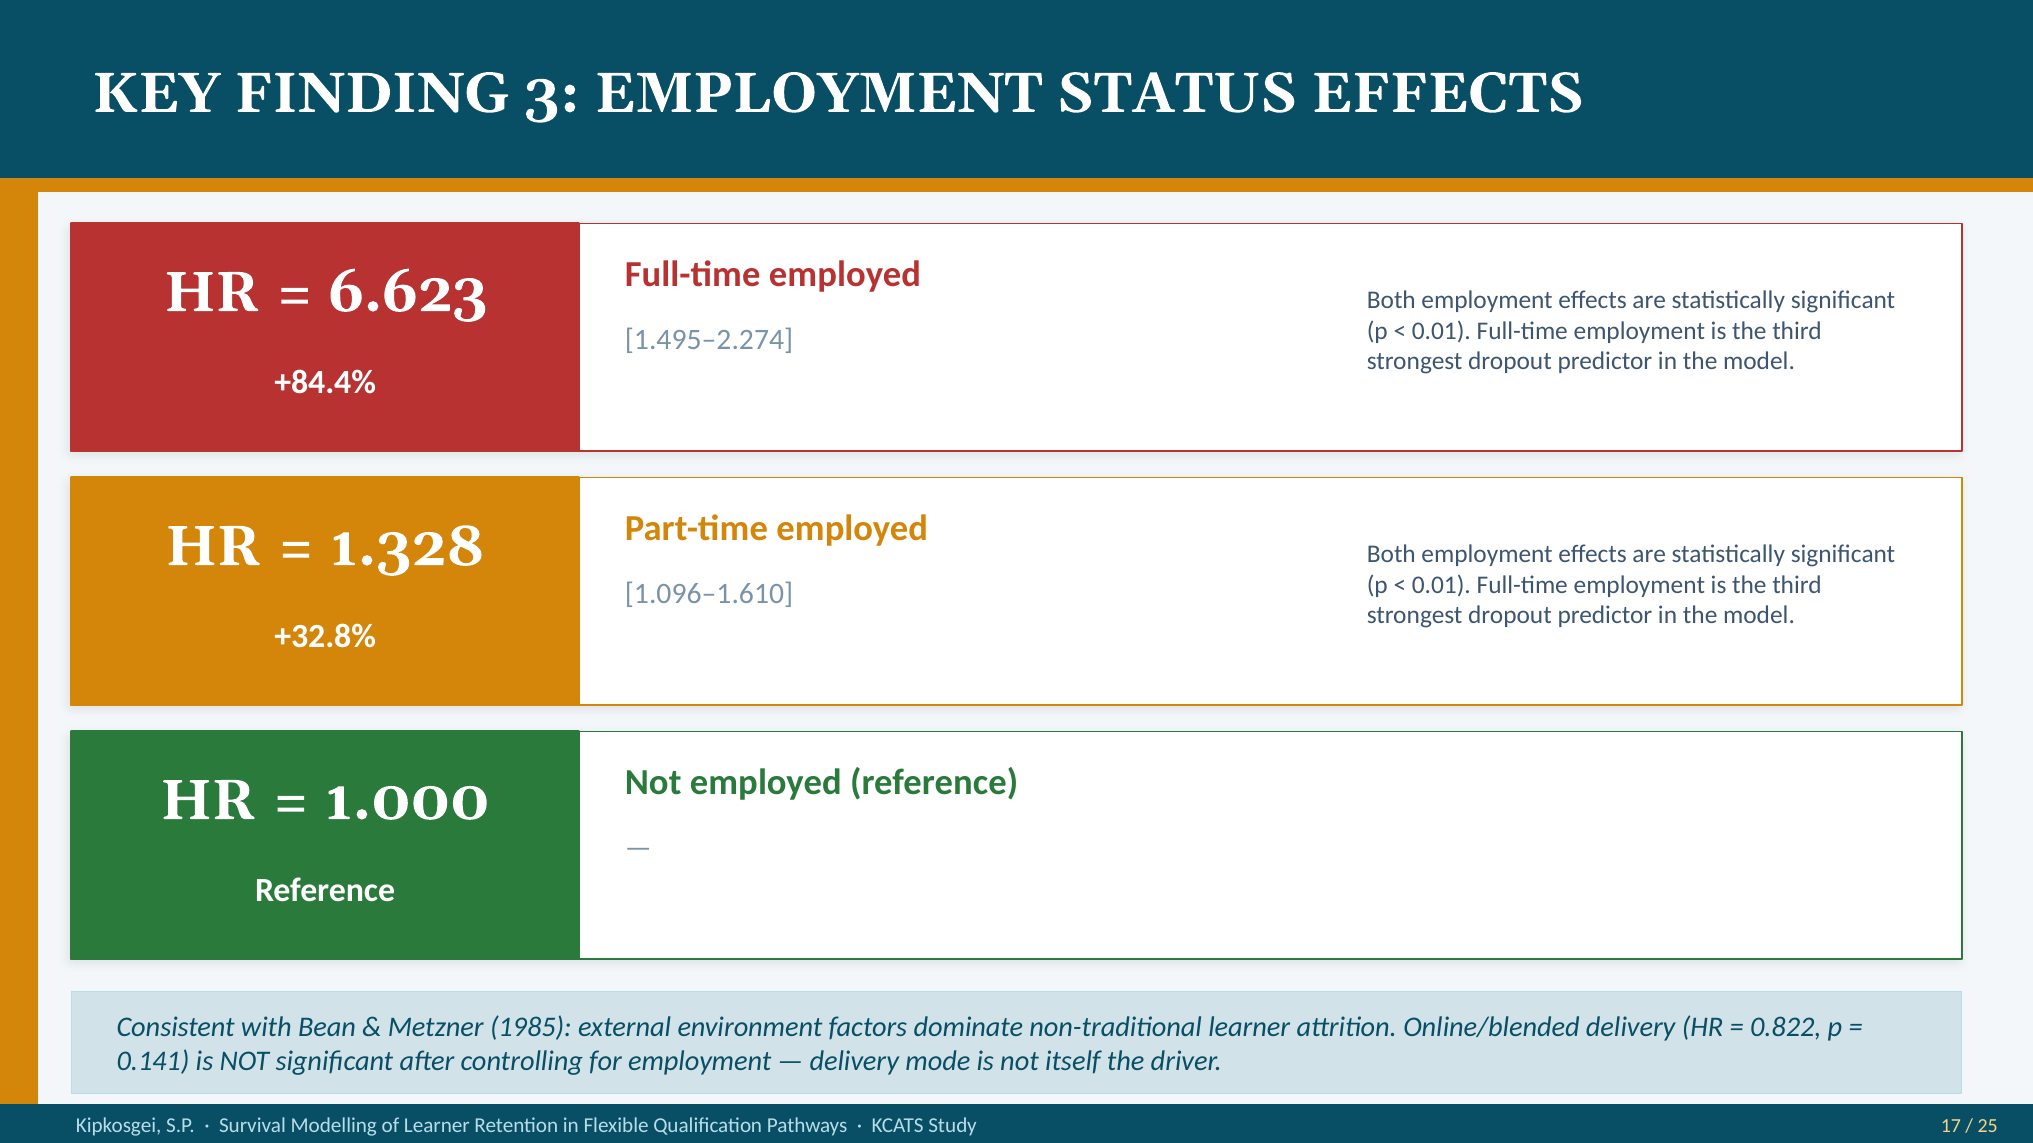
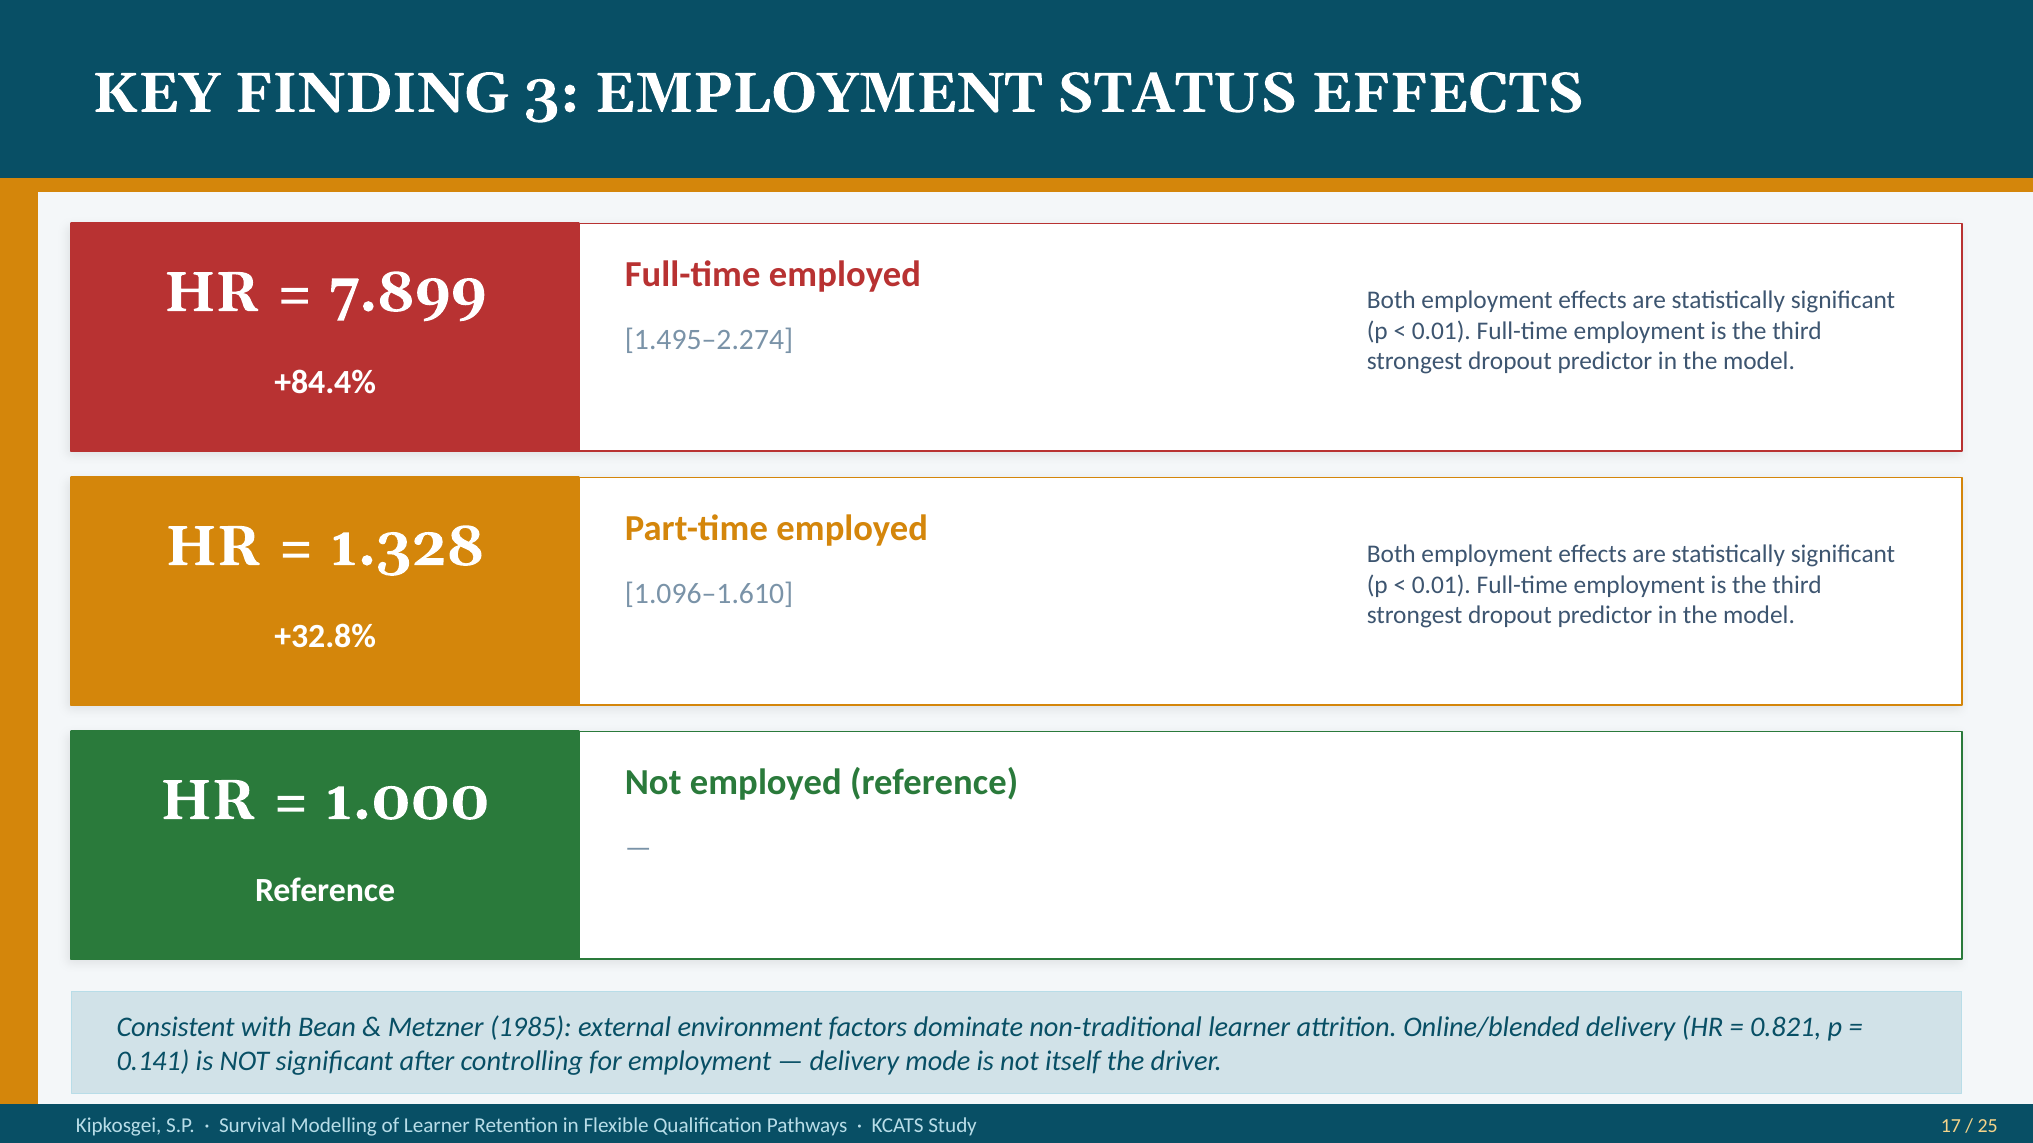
6.623: 6.623 -> 7.899
0.822: 0.822 -> 0.821
